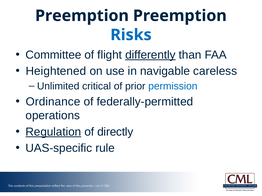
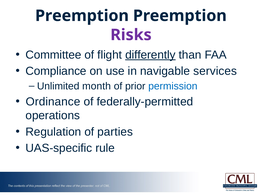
Risks colour: blue -> purple
Heightened: Heightened -> Compliance
careless: careless -> services
critical: critical -> month
Regulation underline: present -> none
directly: directly -> parties
